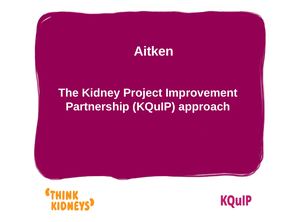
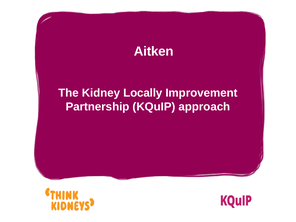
Project: Project -> Locally
